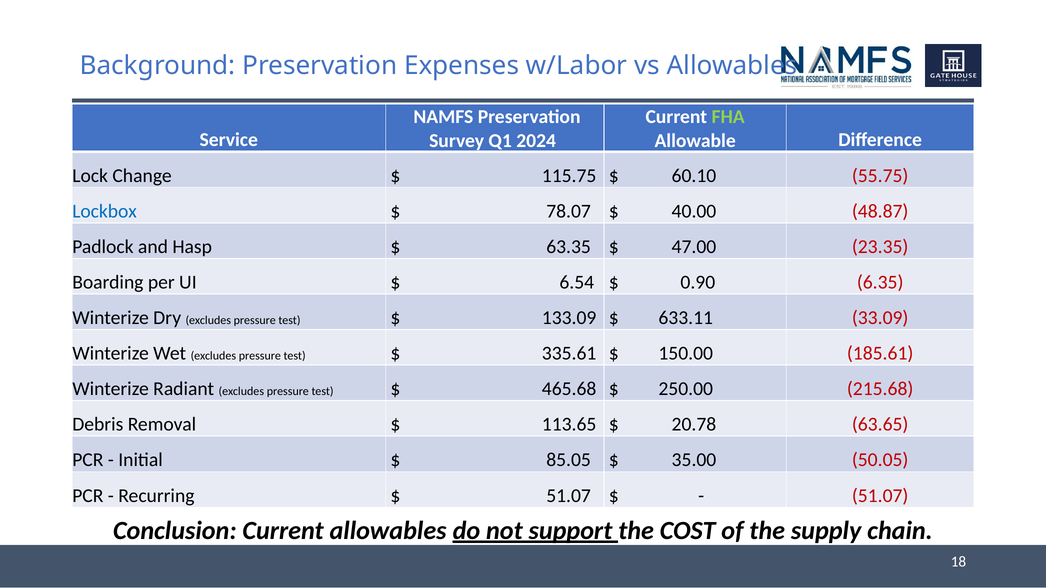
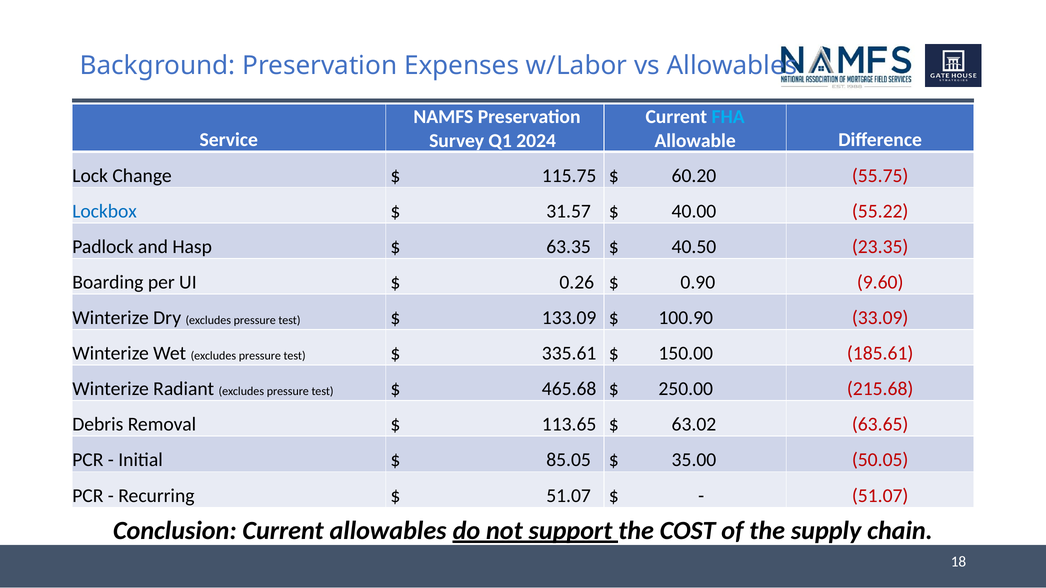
FHA colour: light green -> light blue
60.10: 60.10 -> 60.20
78.07: 78.07 -> 31.57
48.87: 48.87 -> 55.22
47.00: 47.00 -> 40.50
6.54: 6.54 -> 0.26
6.35: 6.35 -> 9.60
633.11: 633.11 -> 100.90
20.78: 20.78 -> 63.02
